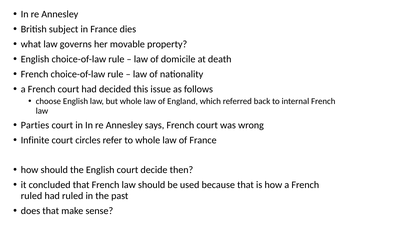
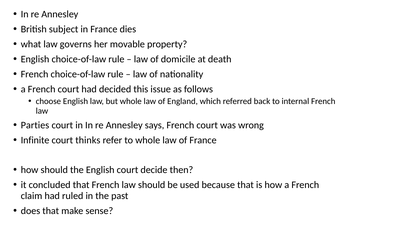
circles: circles -> thinks
ruled at (31, 196): ruled -> claim
